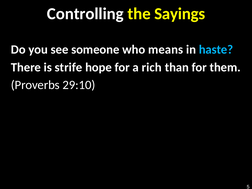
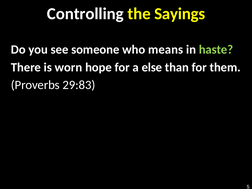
haste colour: light blue -> light green
strife: strife -> worn
rich: rich -> else
29:10: 29:10 -> 29:83
